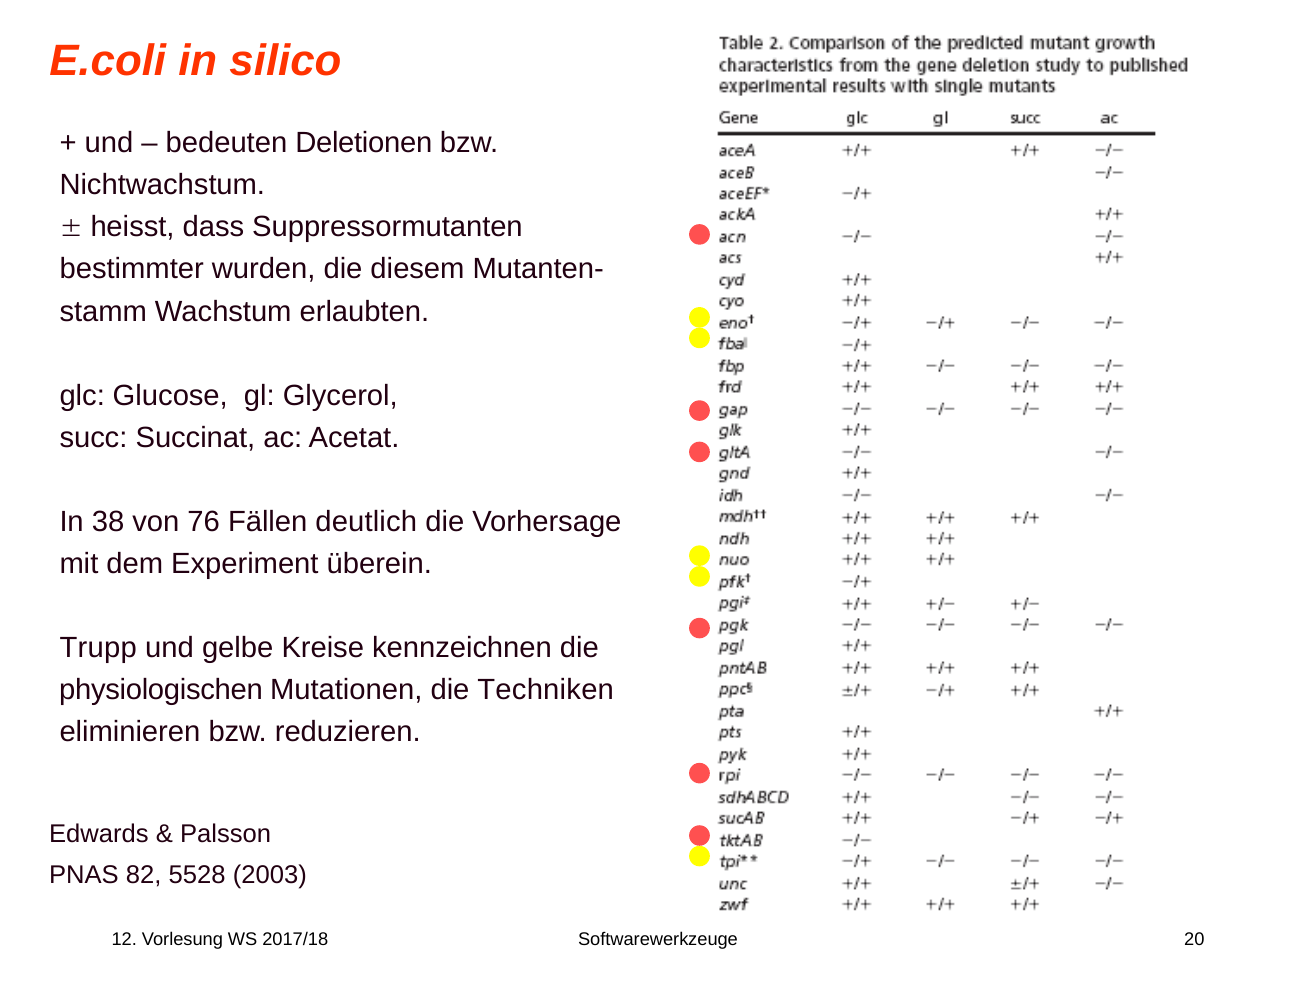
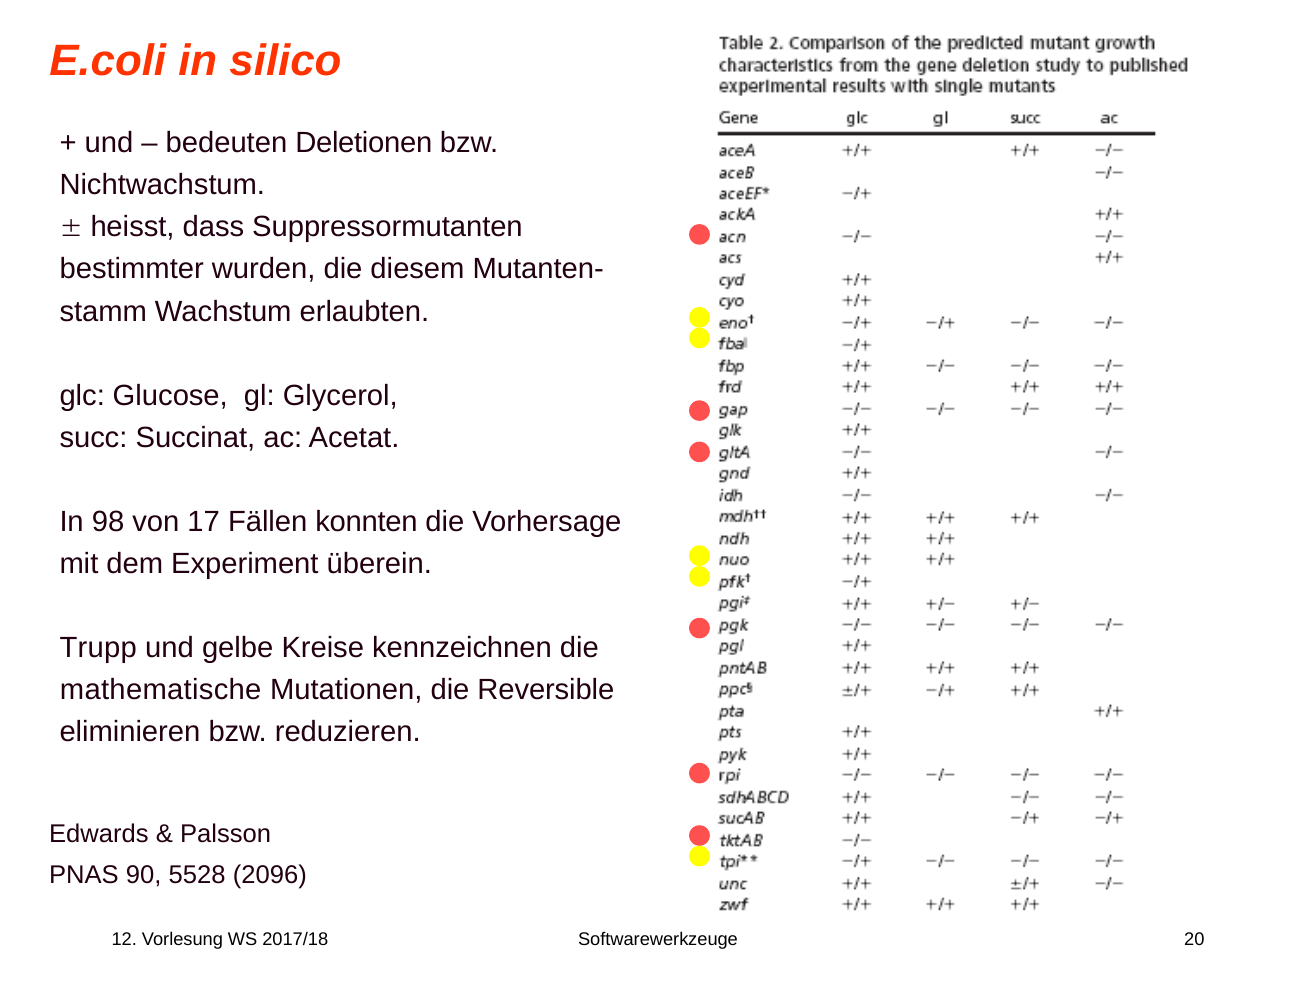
38: 38 -> 98
76: 76 -> 17
deutlich: deutlich -> konnten
physiologischen: physiologischen -> mathematische
Techniken: Techniken -> Reversible
82: 82 -> 90
2003: 2003 -> 2096
